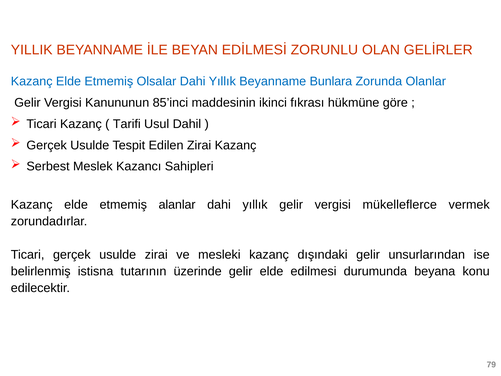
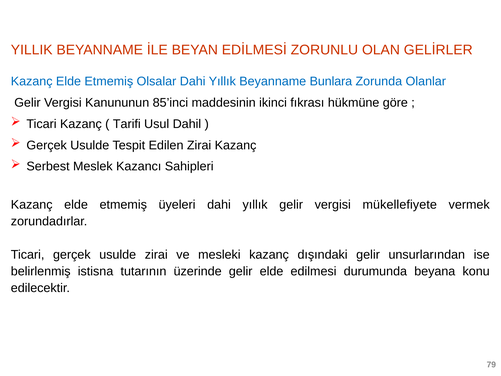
alanlar: alanlar -> üyeleri
mükelleflerce: mükelleflerce -> mükellefiyete
